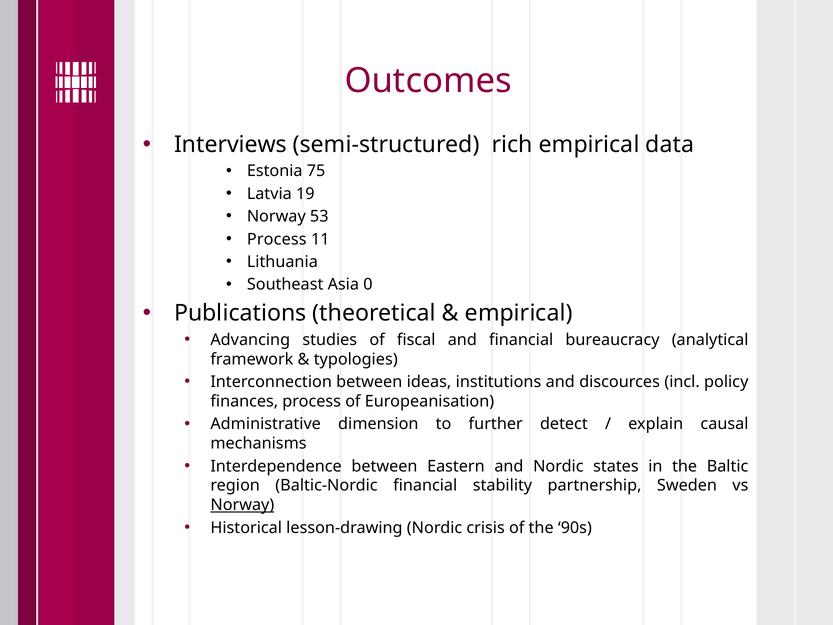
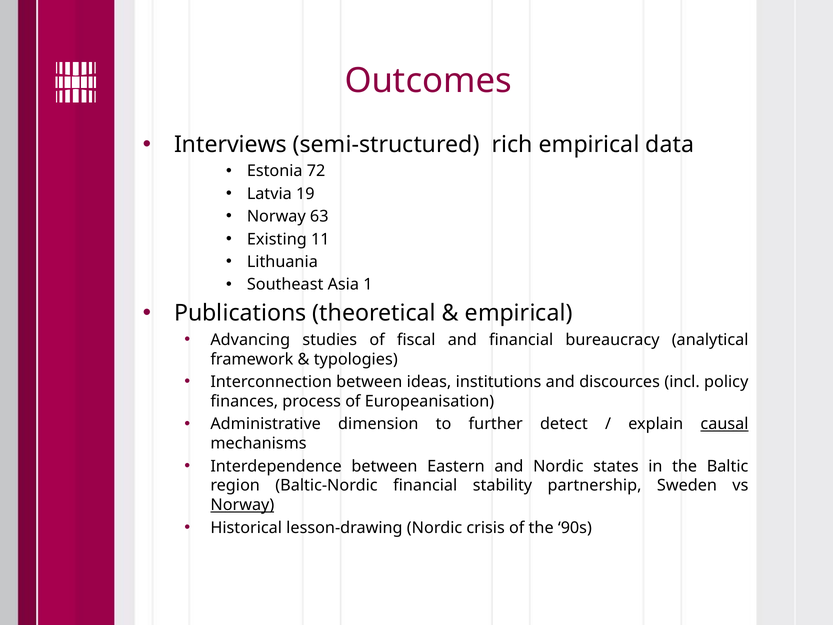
75: 75 -> 72
53: 53 -> 63
Process at (277, 239): Process -> Existing
0: 0 -> 1
causal underline: none -> present
